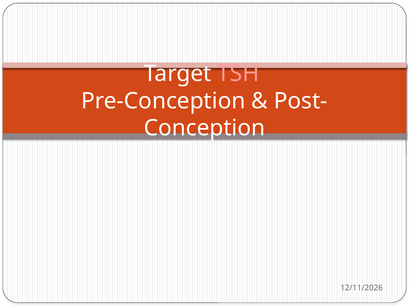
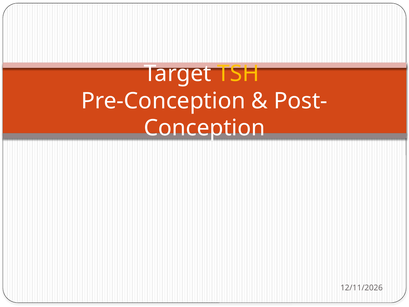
TSH colour: pink -> yellow
